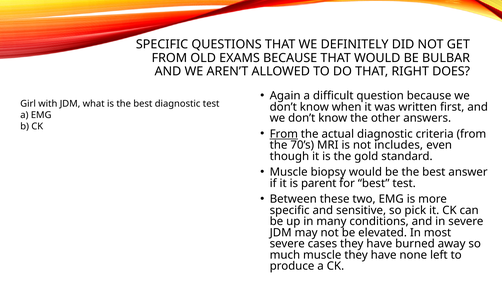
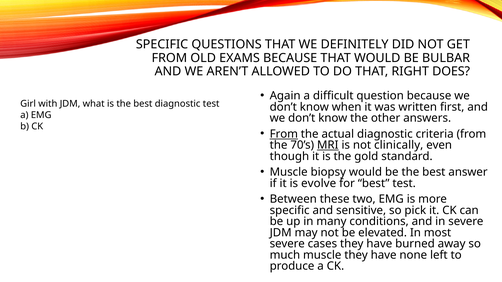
MRI underline: none -> present
includes: includes -> clinically
parent: parent -> evolve
